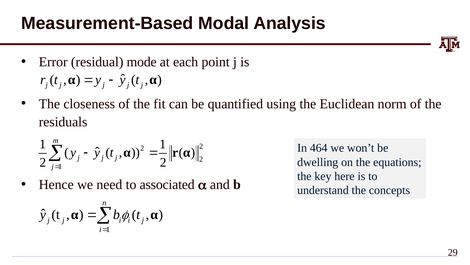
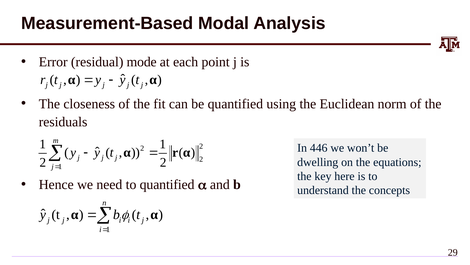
464: 464 -> 446
to associated: associated -> quantified
